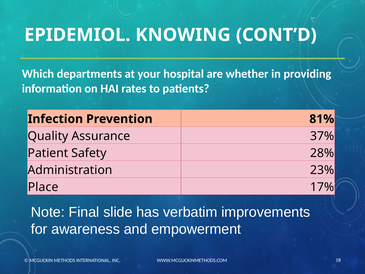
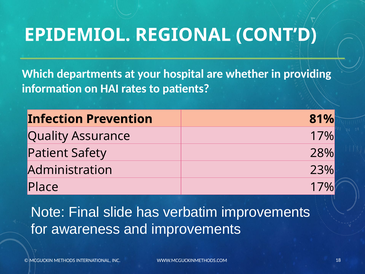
KNOWING: KNOWING -> REGIONAL
Assurance 37%: 37% -> 17%
and empowerment: empowerment -> improvements
